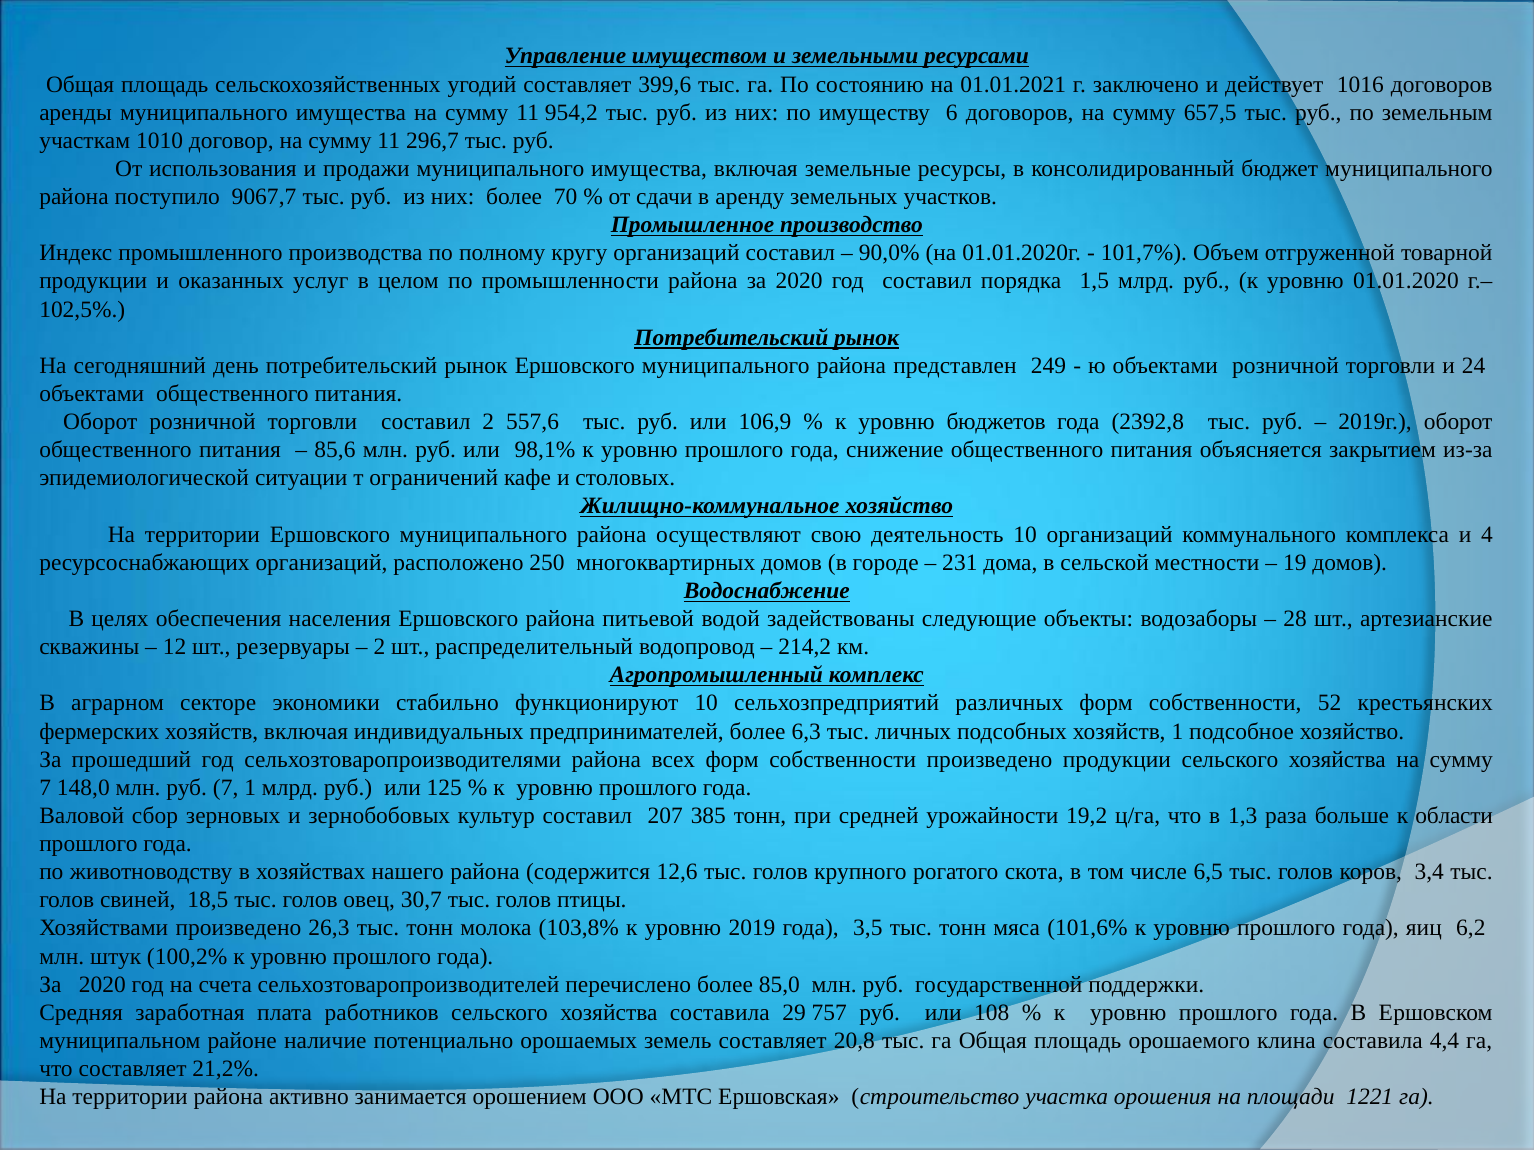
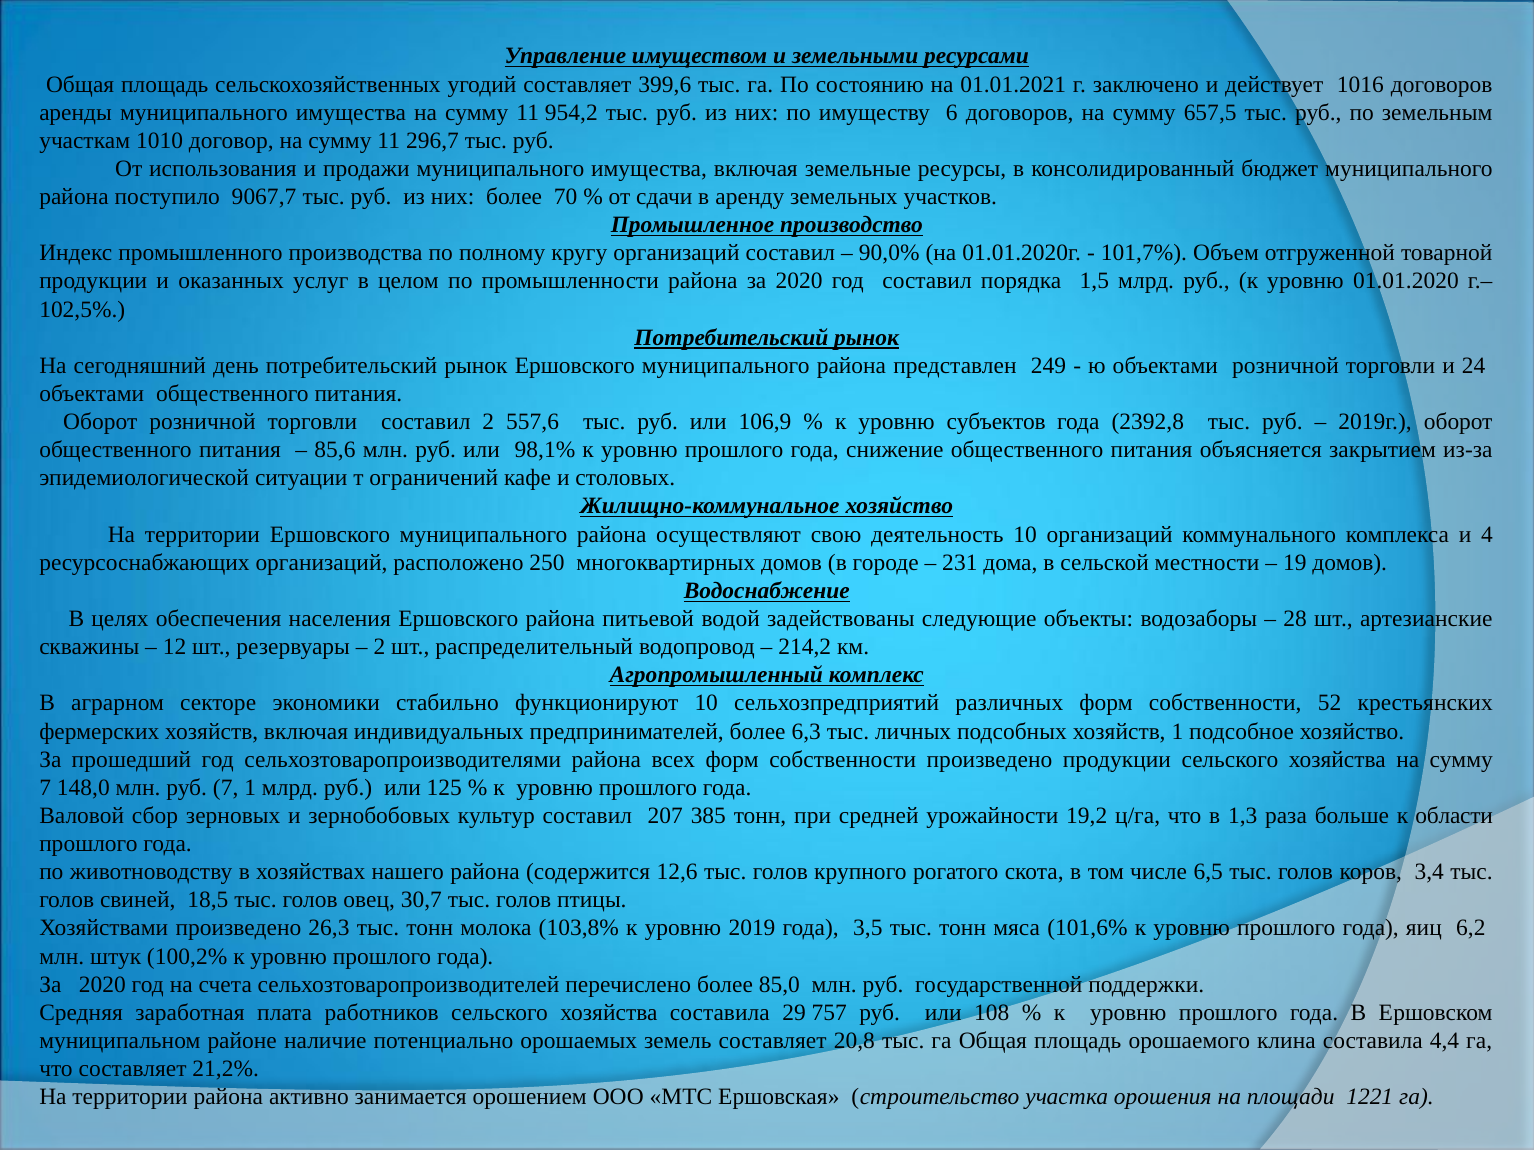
бюджетов: бюджетов -> субъектов
